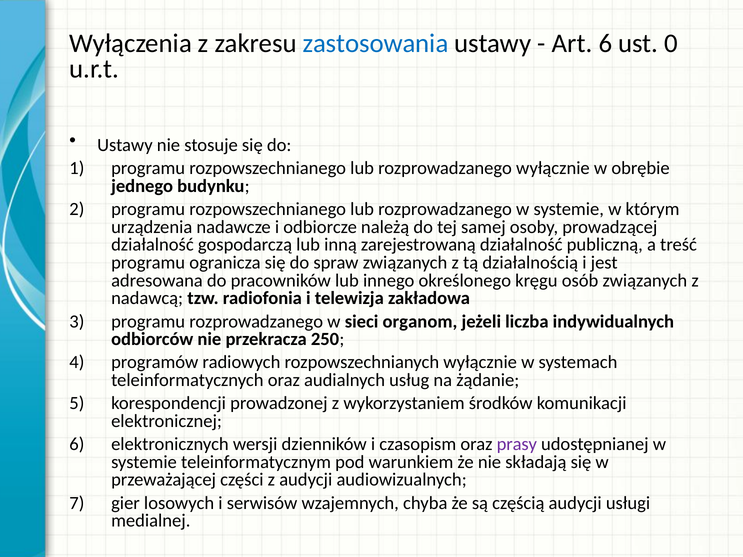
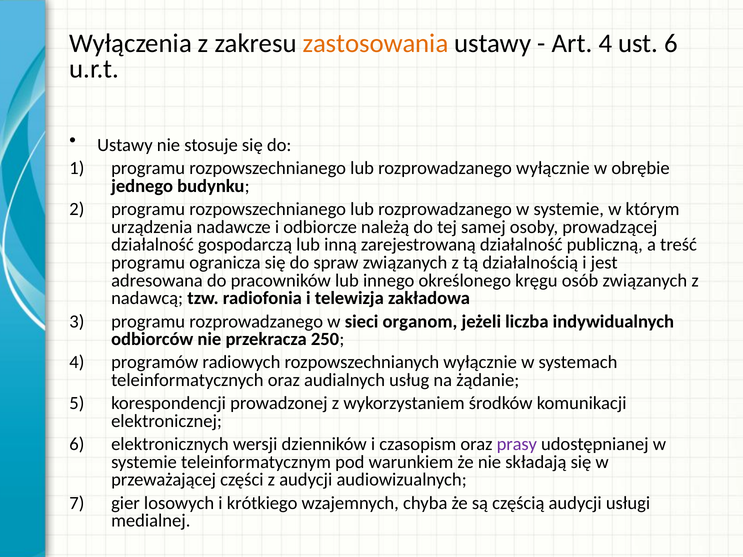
zastosowania colour: blue -> orange
Art 6: 6 -> 4
ust 0: 0 -> 6
serwisów: serwisów -> krótkiego
